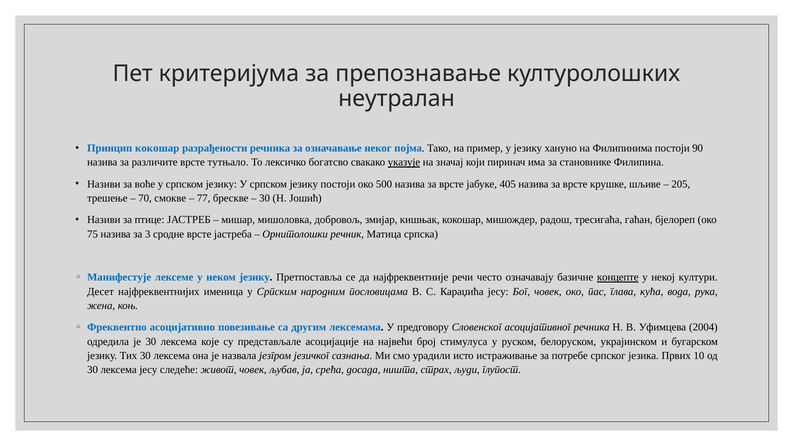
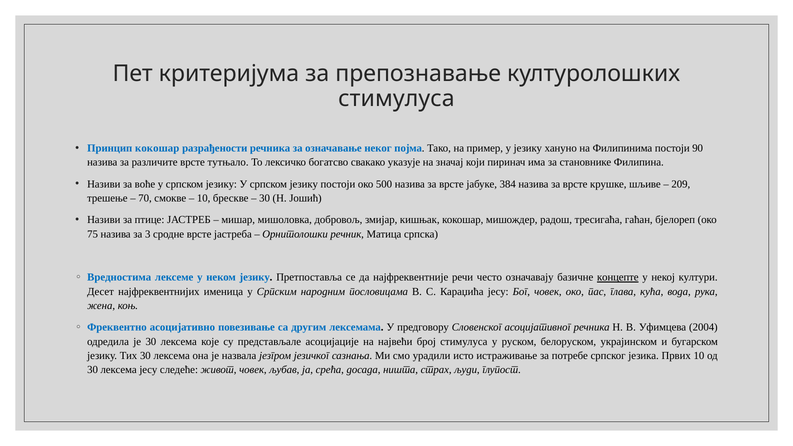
неутралан at (397, 99): неутралан -> стимулуса
указује underline: present -> none
405: 405 -> 384
205: 205 -> 209
77 at (204, 198): 77 -> 10
Манифестује: Манифестује -> Вредностима
